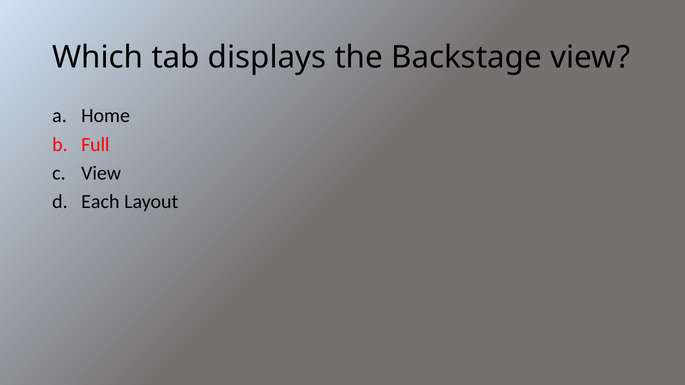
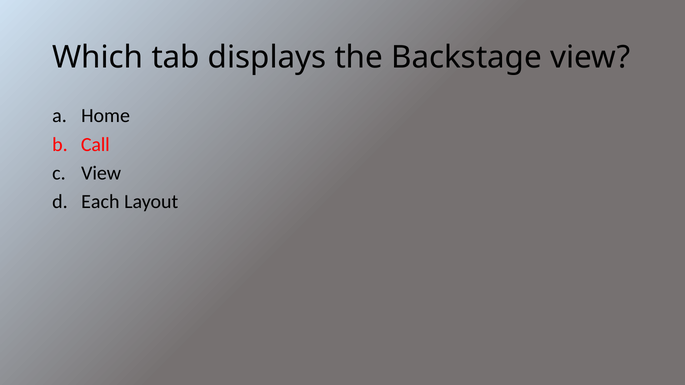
Full: Full -> Call
